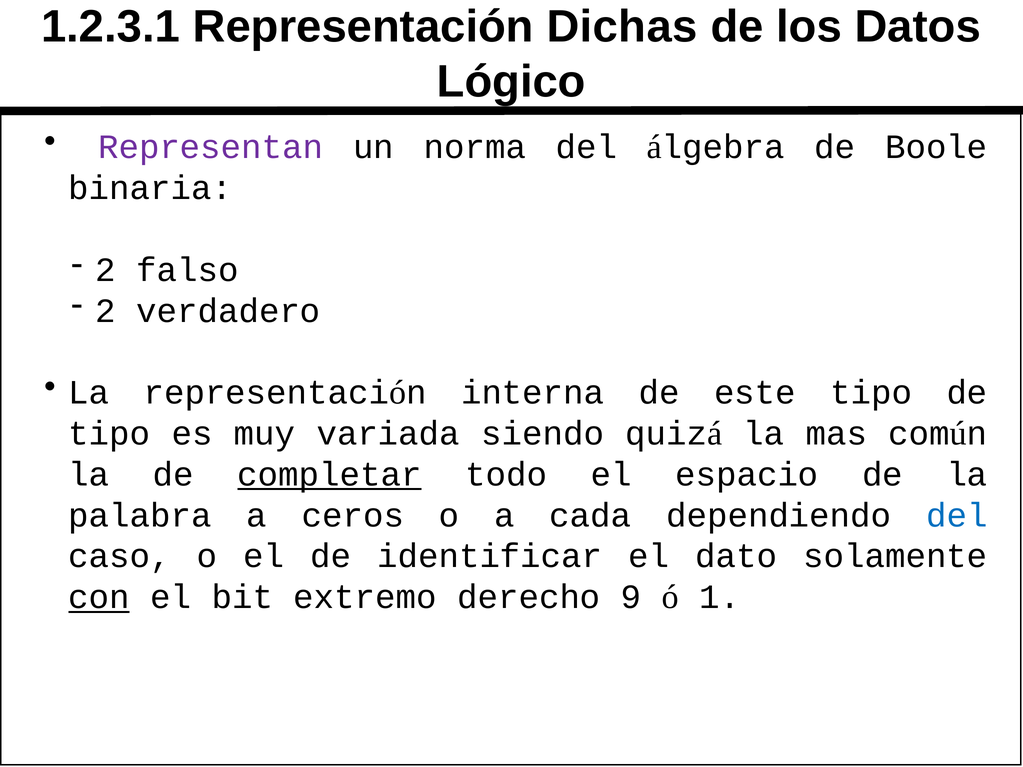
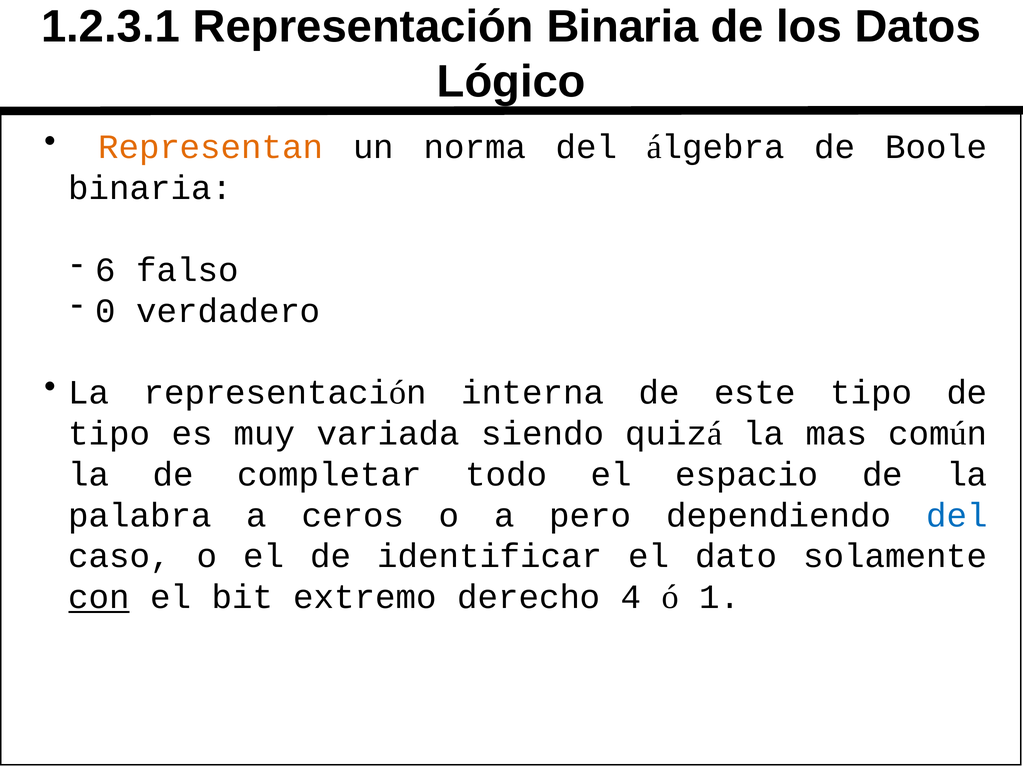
Representación Dichas: Dichas -> Binaria
Representan colour: purple -> orange
2 at (106, 270): 2 -> 6
2 at (106, 311): 2 -> 0
completar underline: present -> none
cada: cada -> pero
9: 9 -> 4
